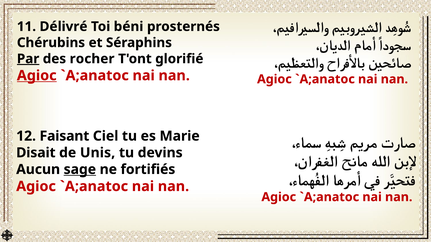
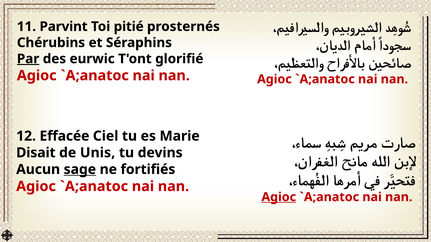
Délivré: Délivré -> Parvint
béni: béni -> pitié
rocher: rocher -> eurwic
Agioc at (37, 76) underline: present -> none
Faisant: Faisant -> Effacée
Agioc at (279, 197) underline: none -> present
